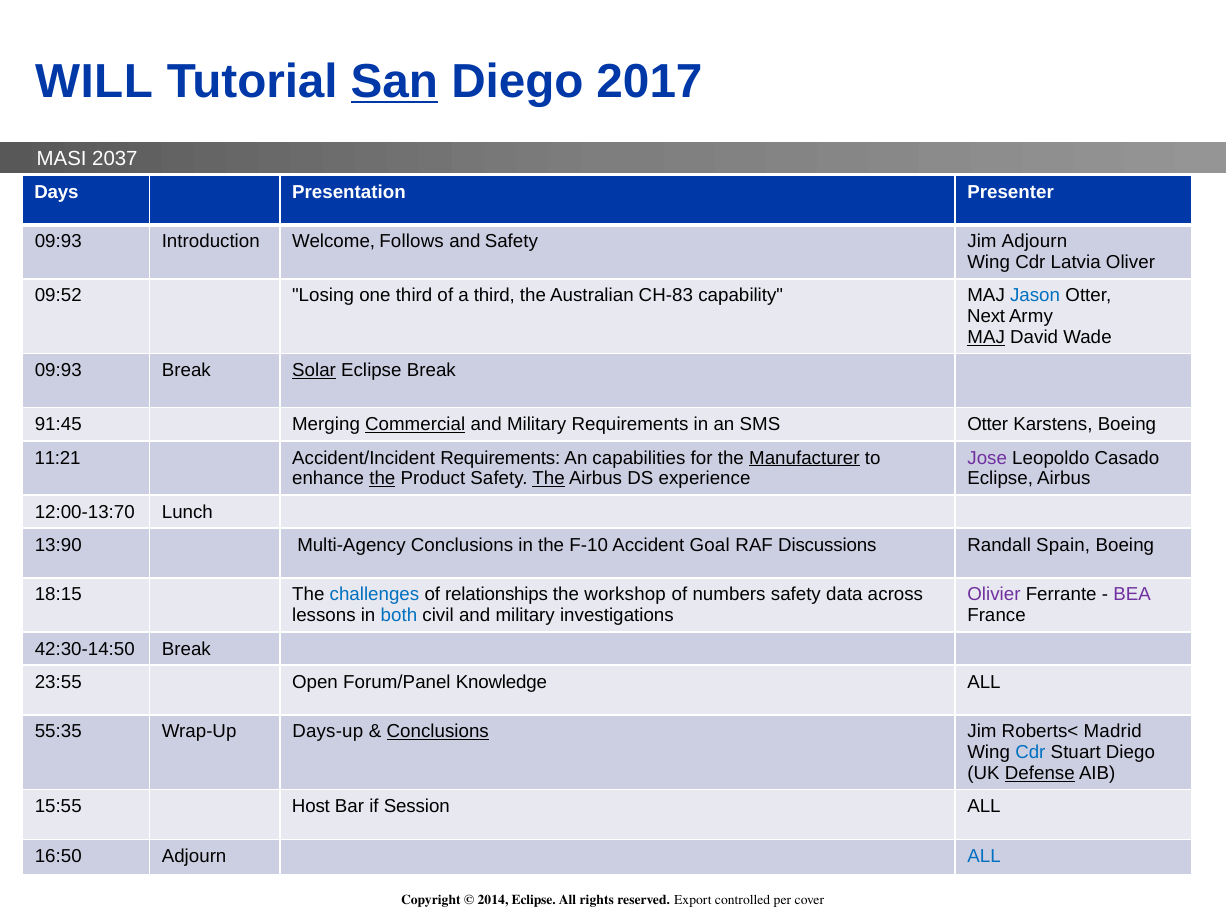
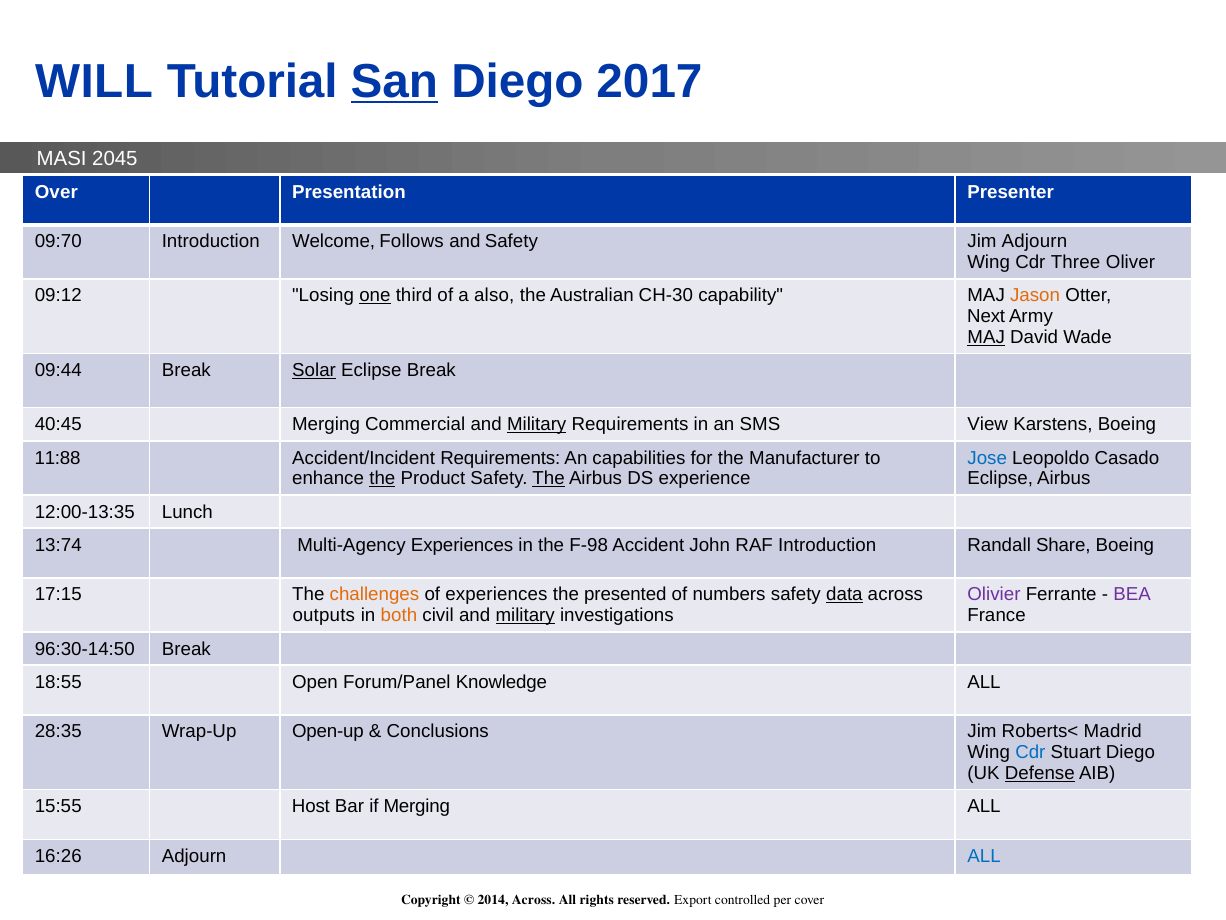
2037: 2037 -> 2045
Days: Days -> Over
09:93 at (58, 242): 09:93 -> 09:70
Latvia: Latvia -> Three
09:52: 09:52 -> 09:12
one underline: none -> present
a third: third -> also
CH-83: CH-83 -> CH-30
Jason colour: blue -> orange
09:93 at (58, 370): 09:93 -> 09:44
91:45: 91:45 -> 40:45
Commercial underline: present -> none
Military at (537, 424) underline: none -> present
SMS Otter: Otter -> View
11:21: 11:21 -> 11:88
Manufacturer underline: present -> none
Jose colour: purple -> blue
12:00-13:70: 12:00-13:70 -> 12:00-13:35
13:90: 13:90 -> 13:74
Multi-Agency Conclusions: Conclusions -> Experiences
F-10: F-10 -> F-98
Goal: Goal -> John
RAF Discussions: Discussions -> Introduction
Spain: Spain -> Share
18:15: 18:15 -> 17:15
challenges colour: blue -> orange
of relationships: relationships -> experiences
workshop: workshop -> presented
data underline: none -> present
lessons: lessons -> outputs
both colour: blue -> orange
military at (525, 615) underline: none -> present
42:30-14:50: 42:30-14:50 -> 96:30-14:50
23:55: 23:55 -> 18:55
55:35: 55:35 -> 28:35
Days-up: Days-up -> Open-up
Conclusions at (438, 731) underline: present -> none
if Session: Session -> Merging
16:50: 16:50 -> 16:26
Eclipse at (534, 900): Eclipse -> Across
